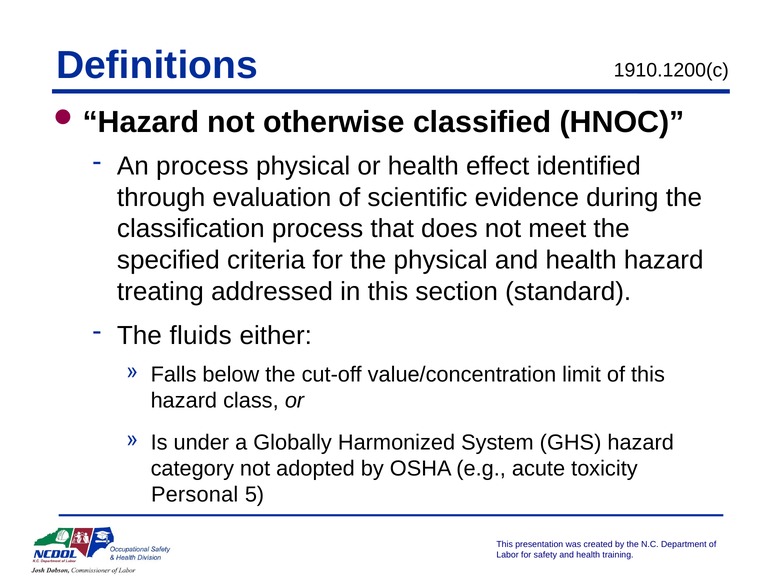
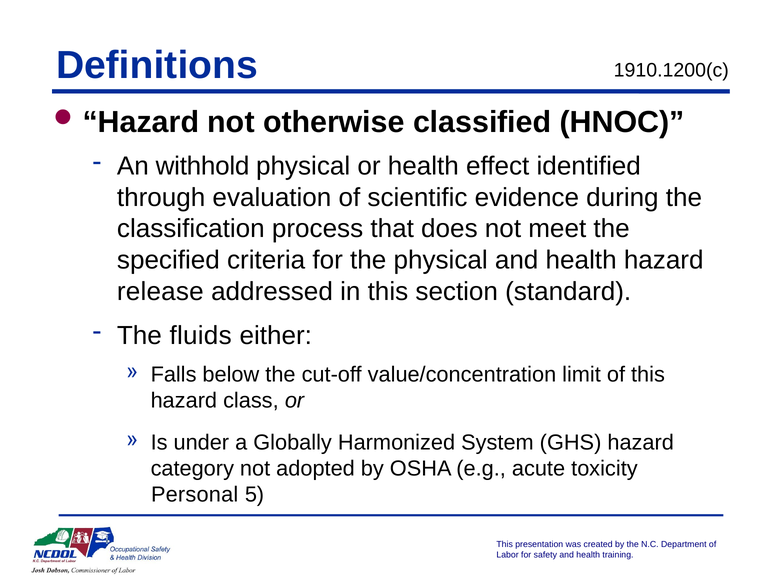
An process: process -> withhold
treating: treating -> release
